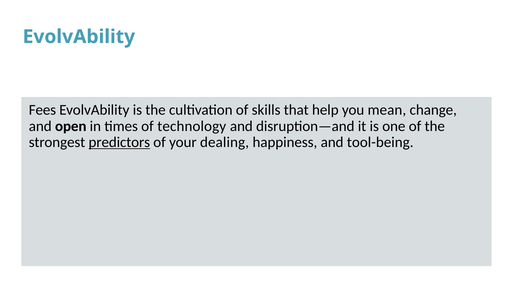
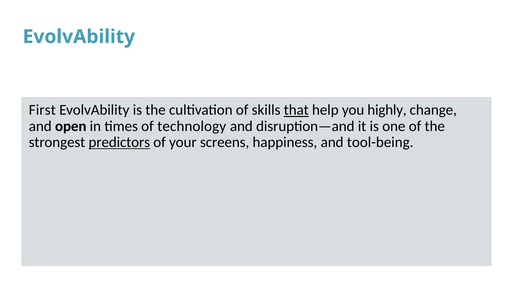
Fees: Fees -> First
that underline: none -> present
mean: mean -> highly
dealing: dealing -> screens
